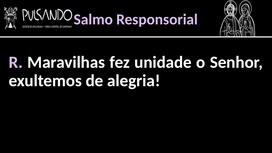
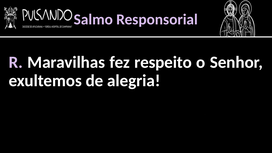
unidade: unidade -> respeito
